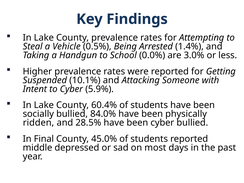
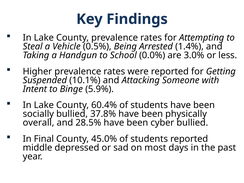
to Cyber: Cyber -> Binge
84.0%: 84.0% -> 37.8%
ridden: ridden -> overall
